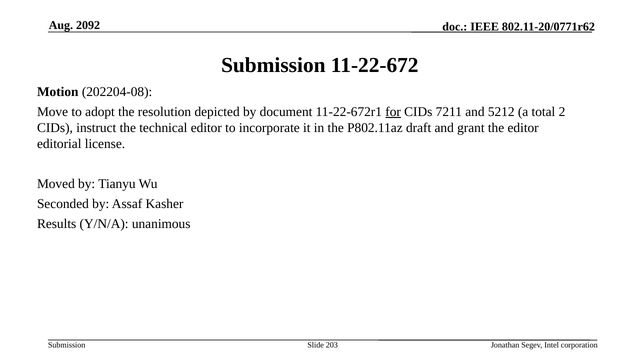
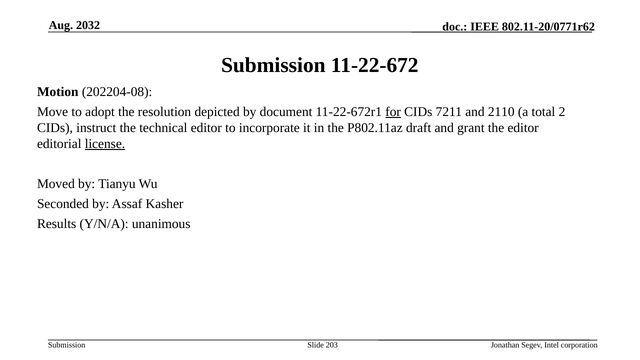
2092: 2092 -> 2032
5212: 5212 -> 2110
license underline: none -> present
